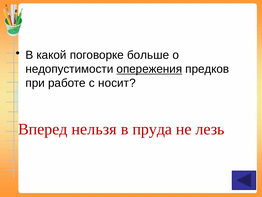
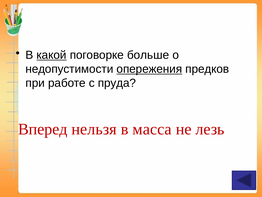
какой underline: none -> present
носит: носит -> пруда
пруда: пруда -> масса
